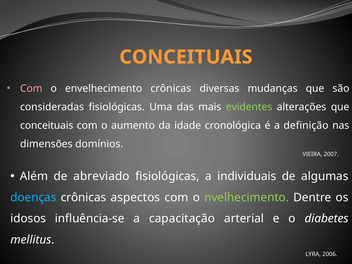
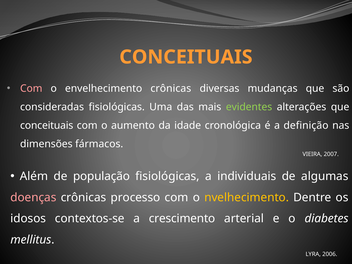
domínios: domínios -> fármacos
abreviado: abreviado -> população
doenças colour: light blue -> pink
aspectos: aspectos -> processo
nvelhecimento colour: light green -> yellow
inﬂuência-se: inﬂuência-se -> contextos-se
capacitação: capacitação -> crescimento
